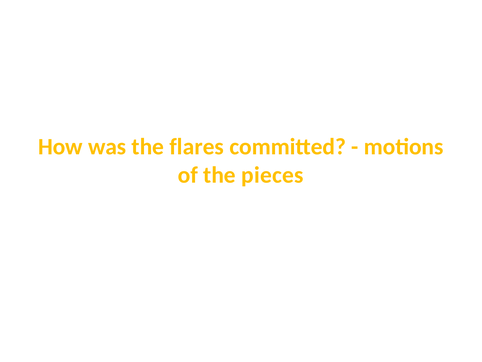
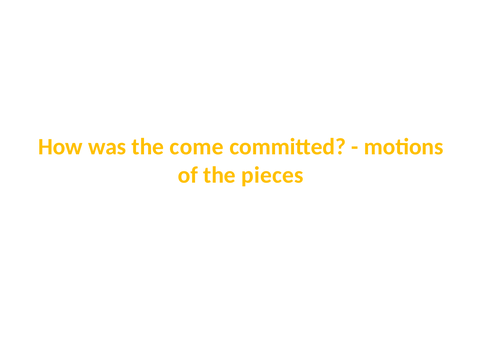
flares: flares -> come
